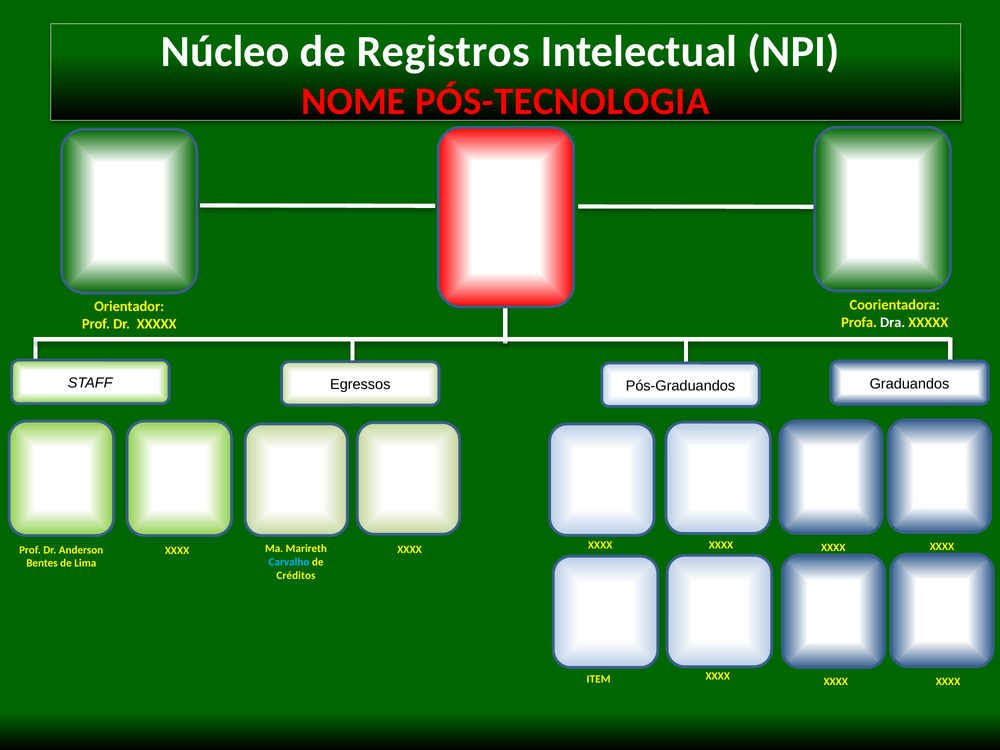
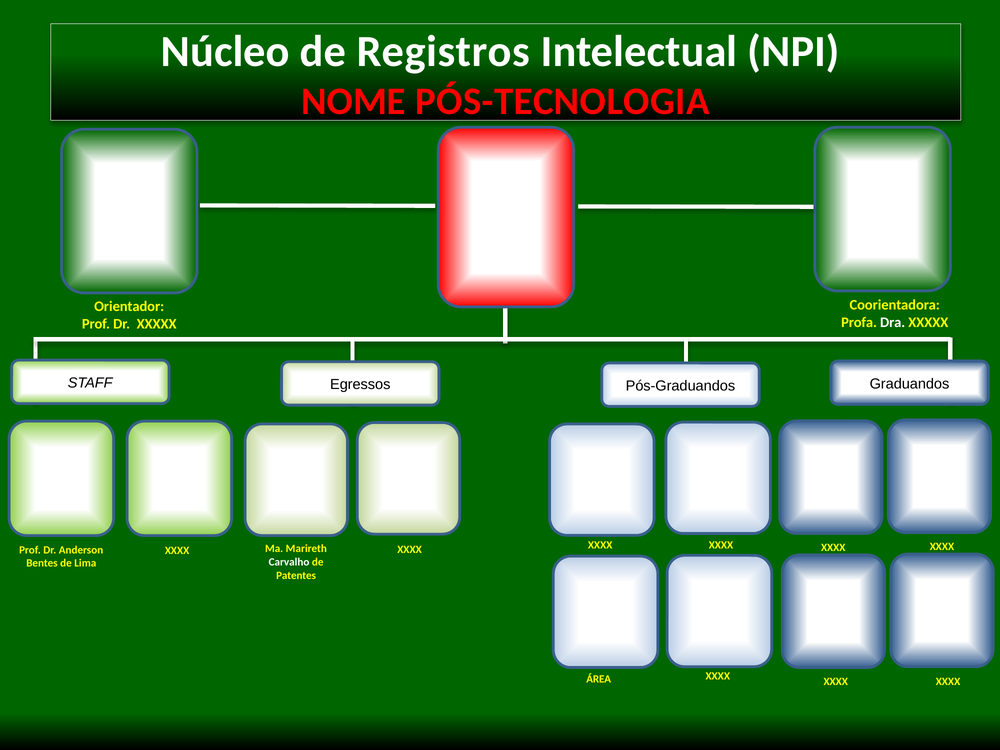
Carvalho colour: light blue -> white
Créditos: Créditos -> Patentes
ITEM: ITEM -> ÁREA
